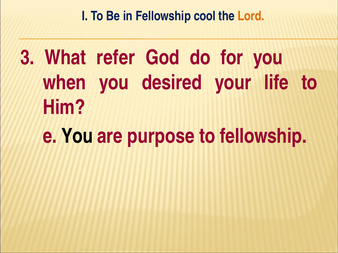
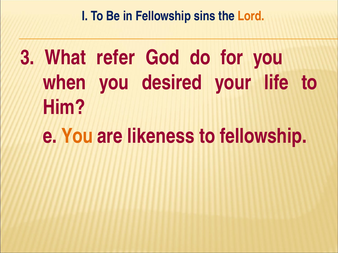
cool: cool -> sins
You at (77, 136) colour: black -> orange
purpose: purpose -> likeness
